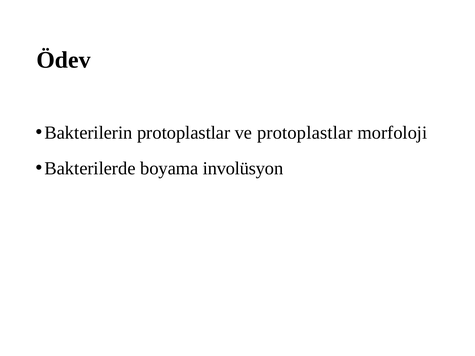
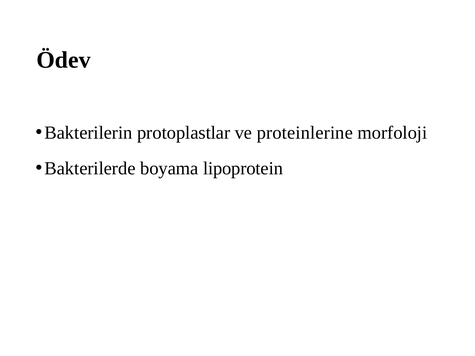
ve protoplastlar: protoplastlar -> proteinlerine
involüsyon: involüsyon -> lipoprotein
